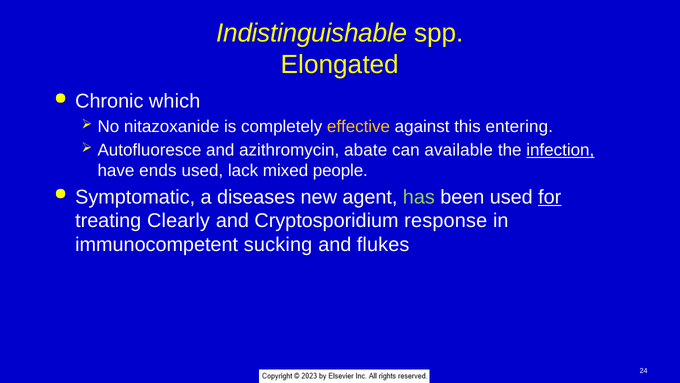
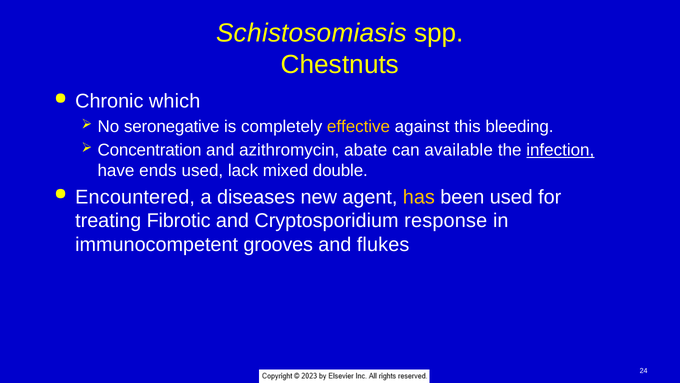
Indistinguishable: Indistinguishable -> Schistosomiasis
Elongated: Elongated -> Chestnuts
nitazoxanide: nitazoxanide -> seronegative
entering: entering -> bleeding
Autofluoresce: Autofluoresce -> Concentration
people: people -> double
Symptomatic: Symptomatic -> Encountered
has colour: light green -> yellow
for underline: present -> none
Clearly: Clearly -> Fibrotic
sucking: sucking -> grooves
